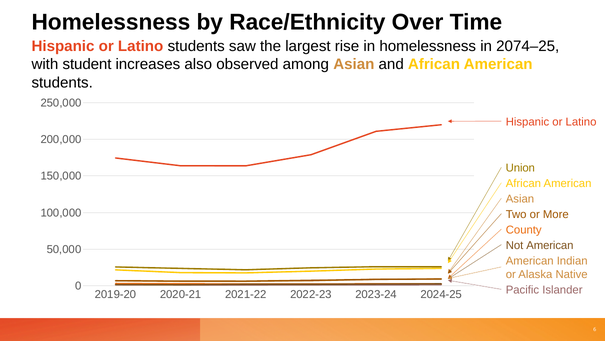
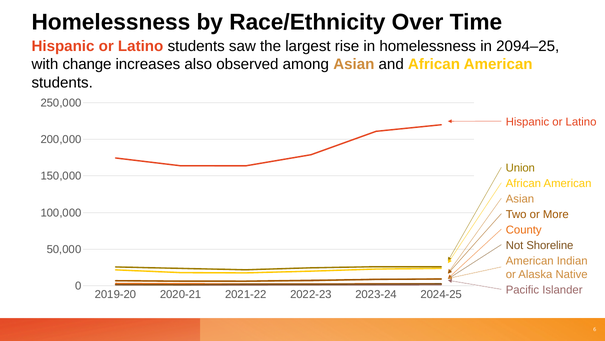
2074–25: 2074–25 -> 2094–25
student: student -> change
Not American: American -> Shoreline
